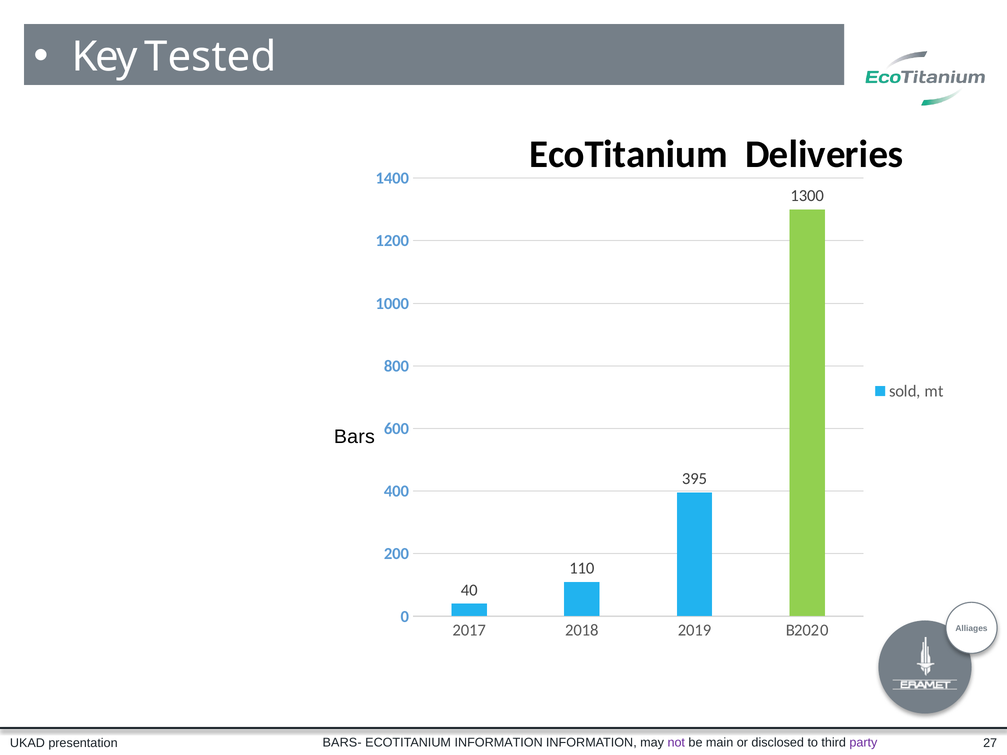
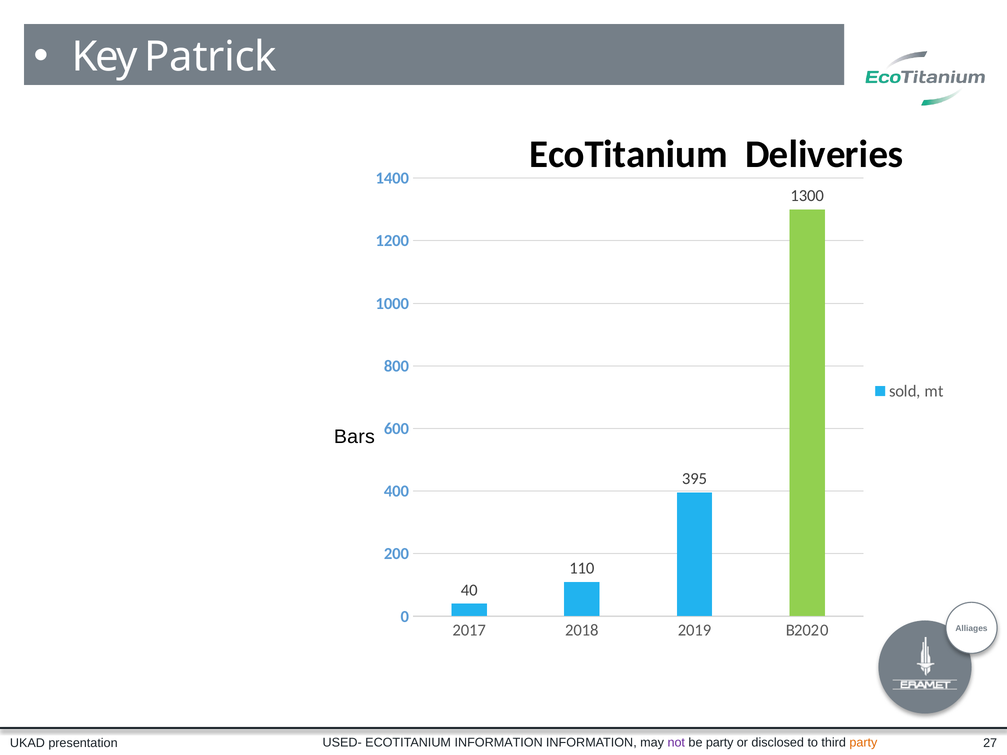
Tested: Tested -> Patrick
BARS-: BARS- -> USED-
be main: main -> party
party at (863, 743) colour: purple -> orange
